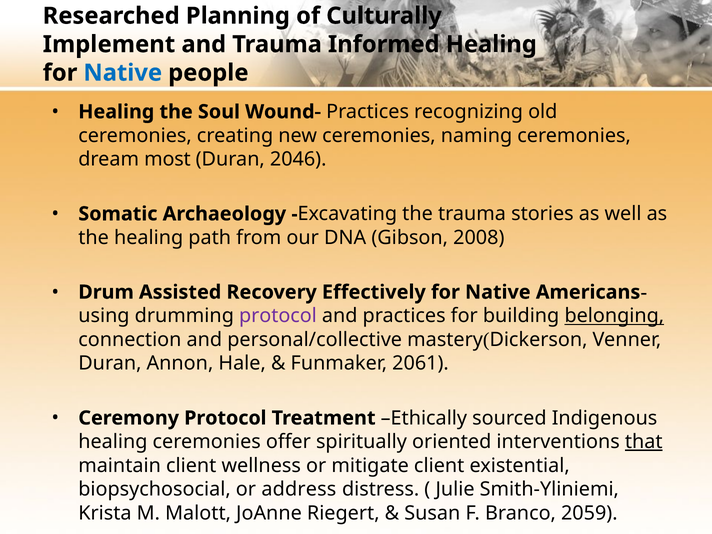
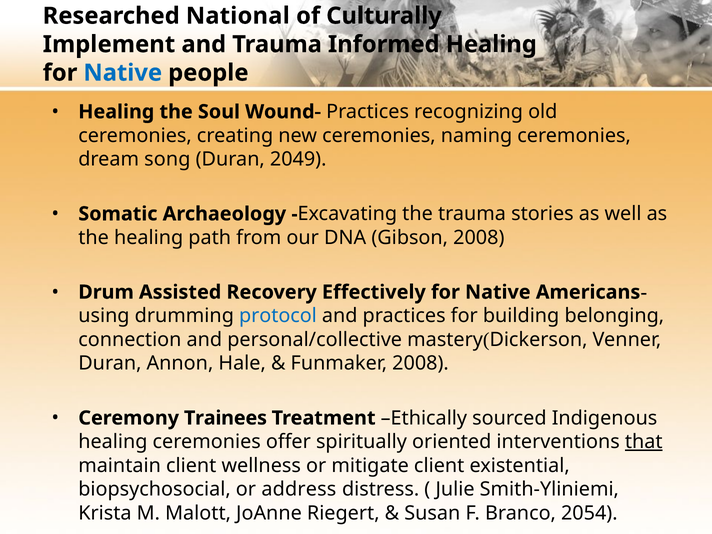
Planning: Planning -> National
most: most -> song
2046: 2046 -> 2049
protocol at (278, 316) colour: purple -> blue
belonging underline: present -> none
Funmaker 2061: 2061 -> 2008
Ceremony Protocol: Protocol -> Trainees
2059: 2059 -> 2054
